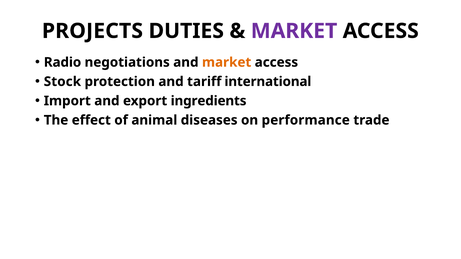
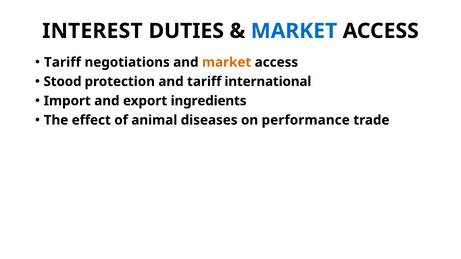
PROJECTS: PROJECTS -> INTEREST
MARKET at (294, 31) colour: purple -> blue
Radio at (63, 62): Radio -> Tariff
Stock: Stock -> Stood
